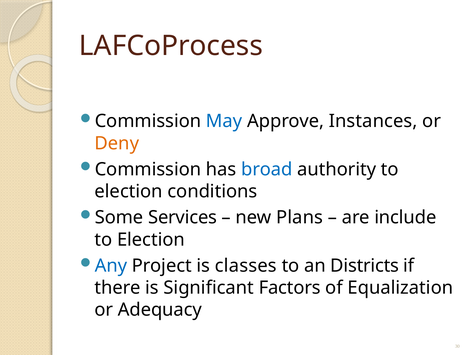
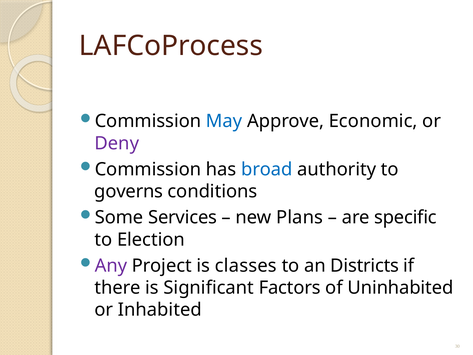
Instances: Instances -> Economic
Deny colour: orange -> purple
election at (129, 191): election -> governs
include: include -> specific
Any colour: blue -> purple
Equalization: Equalization -> Uninhabited
Adequacy: Adequacy -> Inhabited
